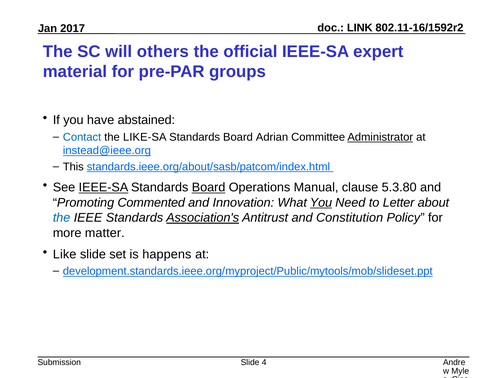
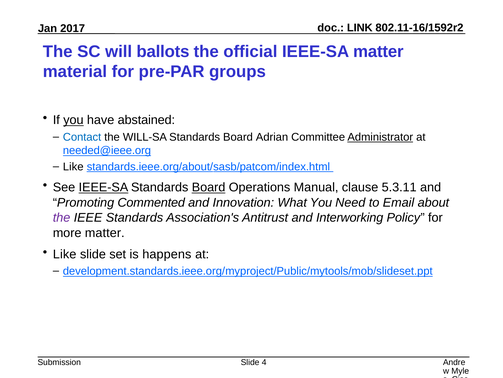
others: others -> ballots
IEEE-SA expert: expert -> matter
you at (73, 120) underline: none -> present
LIKE-SA: LIKE-SA -> WILL-SA
instead@ieee.org: instead@ieee.org -> needed@ieee.org
This at (73, 166): This -> Like
5.3.80: 5.3.80 -> 5.3.11
You at (321, 202) underline: present -> none
Letter: Letter -> Email
the at (62, 217) colour: blue -> purple
Association's underline: present -> none
Constitution: Constitution -> Interworking
